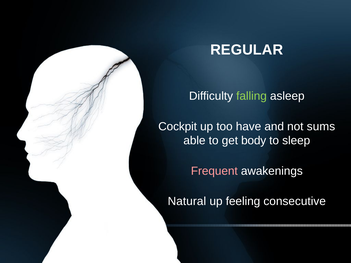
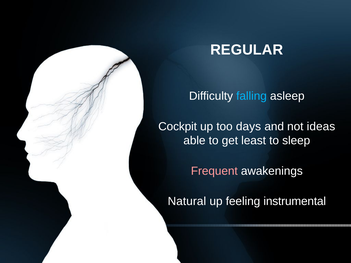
falling colour: light green -> light blue
have: have -> days
sums: sums -> ideas
body: body -> least
consecutive: consecutive -> instrumental
